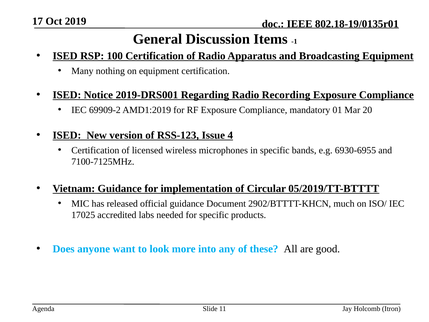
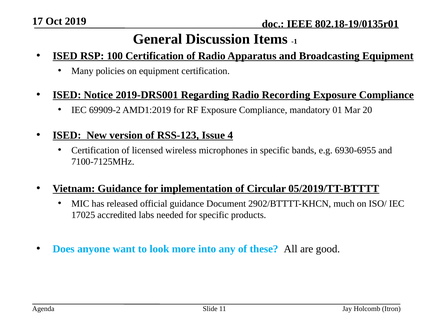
nothing: nothing -> policies
